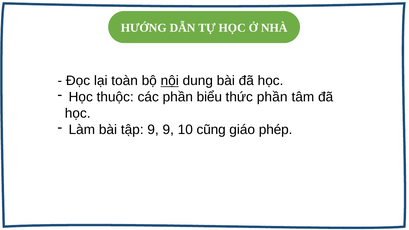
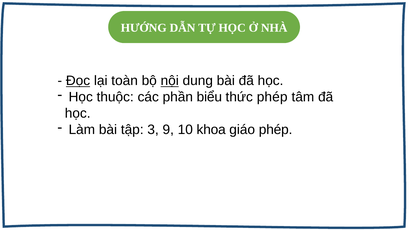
Đọc underline: none -> present
thức phần: phần -> phép
tập 9: 9 -> 3
cũng: cũng -> khoa
